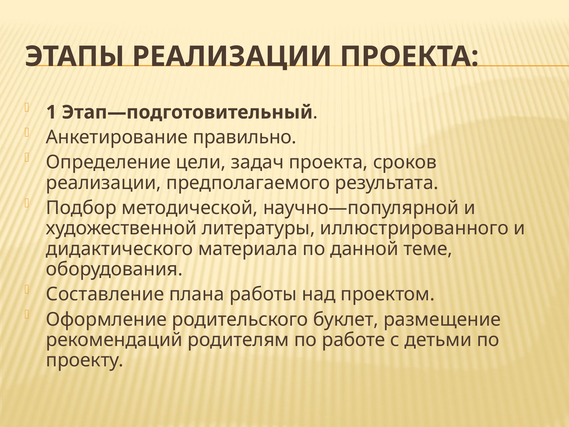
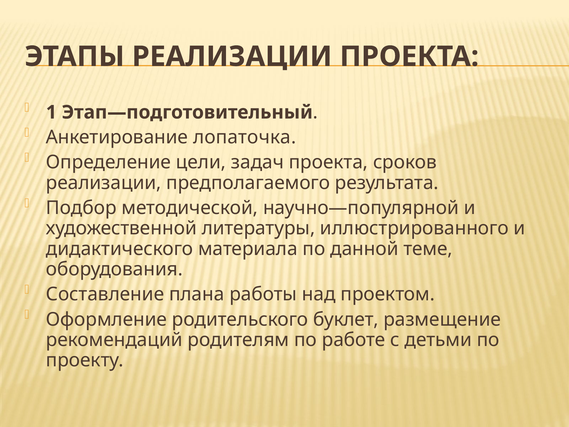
правильно: правильно -> лопаточка
